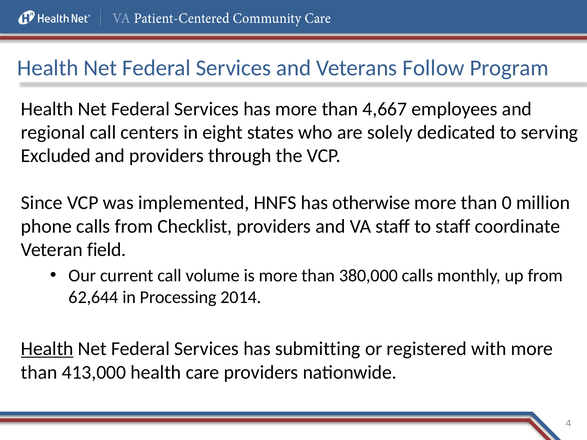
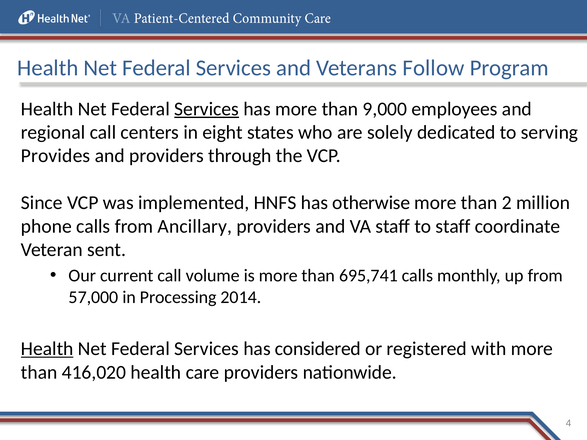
Services at (207, 109) underline: none -> present
4,667: 4,667 -> 9,000
Excluded: Excluded -> Provides
0: 0 -> 2
Checklist: Checklist -> Ancillary
field: field -> sent
380,000: 380,000 -> 695,741
62,644: 62,644 -> 57,000
submitting: submitting -> considered
413,000: 413,000 -> 416,020
